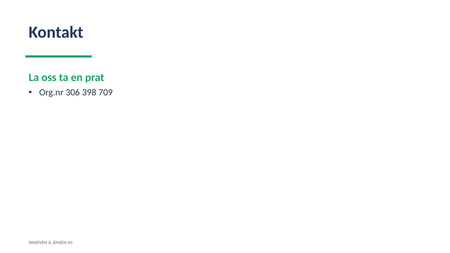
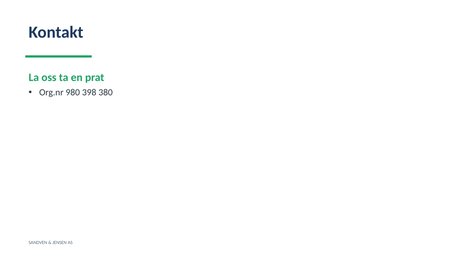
306: 306 -> 980
709: 709 -> 380
